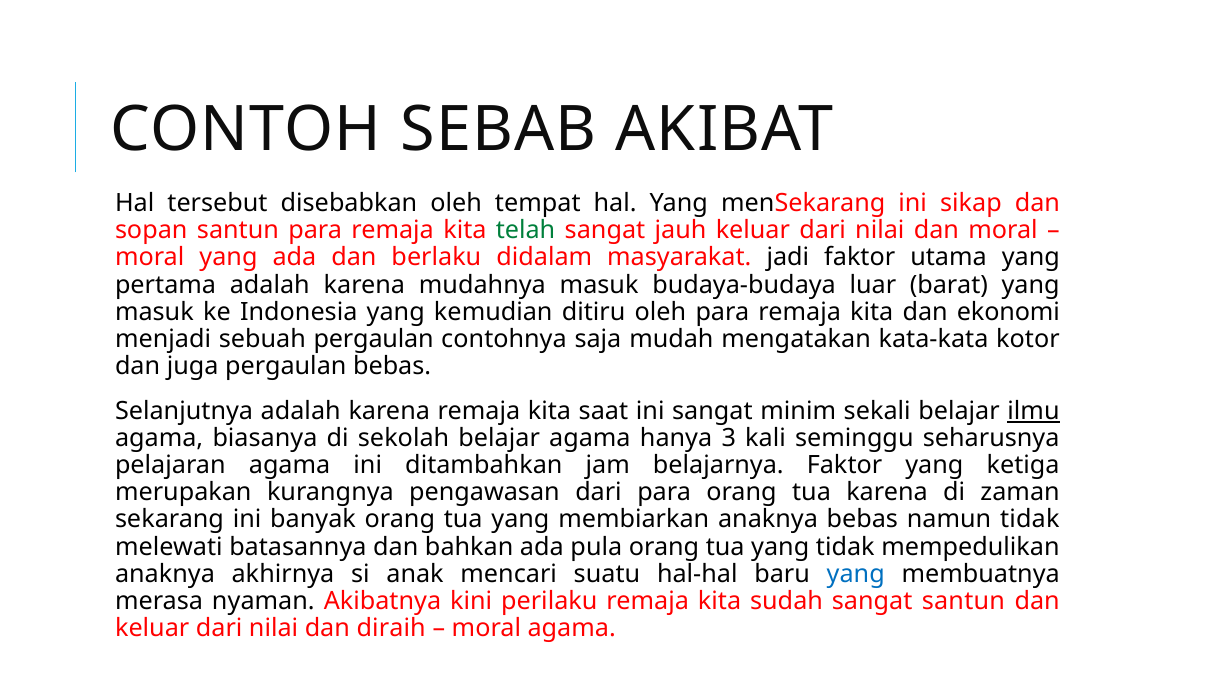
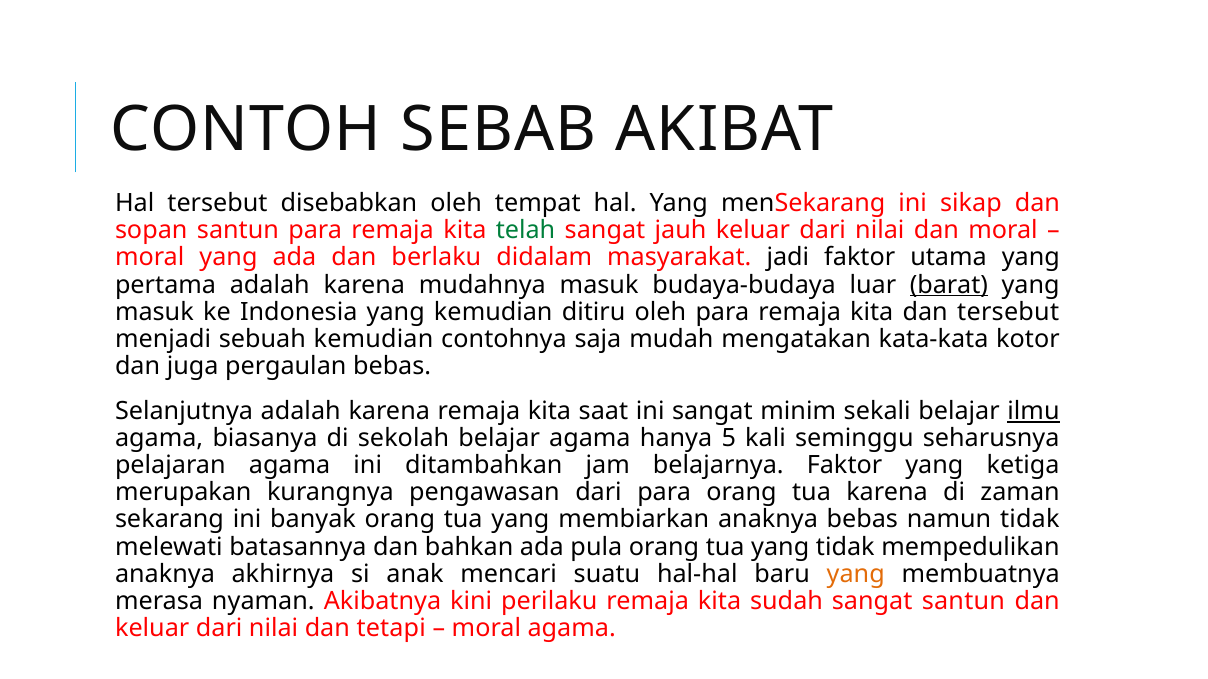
barat underline: none -> present
dan ekonomi: ekonomi -> tersebut
sebuah pergaulan: pergaulan -> kemudian
3: 3 -> 5
yang at (856, 574) colour: blue -> orange
diraih: diraih -> tetapi
